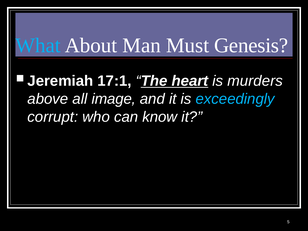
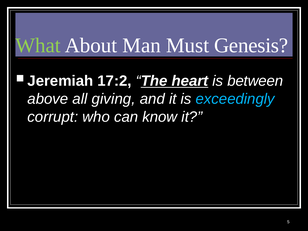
What colour: light blue -> light green
17:1: 17:1 -> 17:2
murders: murders -> between
image: image -> giving
